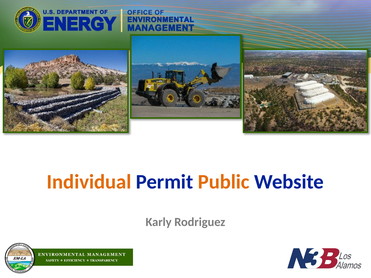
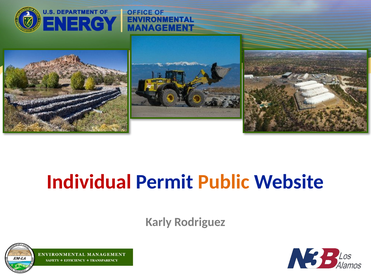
Individual colour: orange -> red
